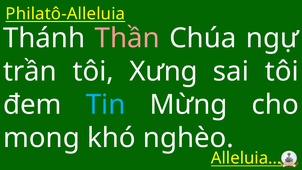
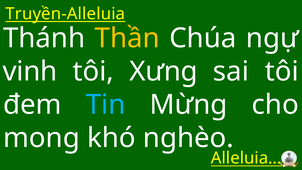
Philatô-Alleluia: Philatô-Alleluia -> Truyền-Alleluia
Thần colour: pink -> yellow
trần: trần -> vinh
